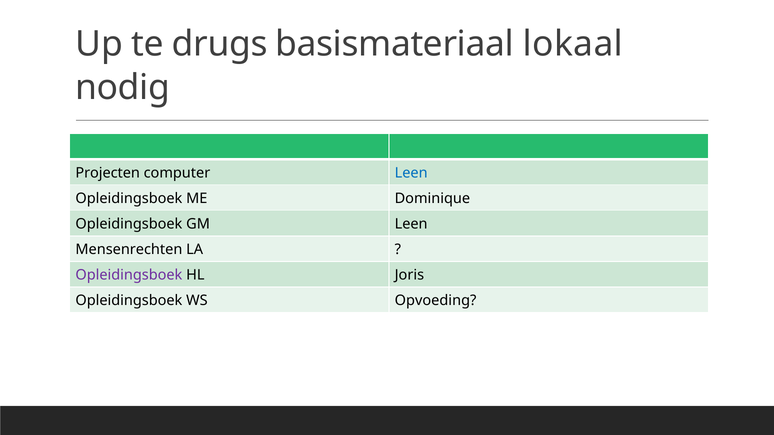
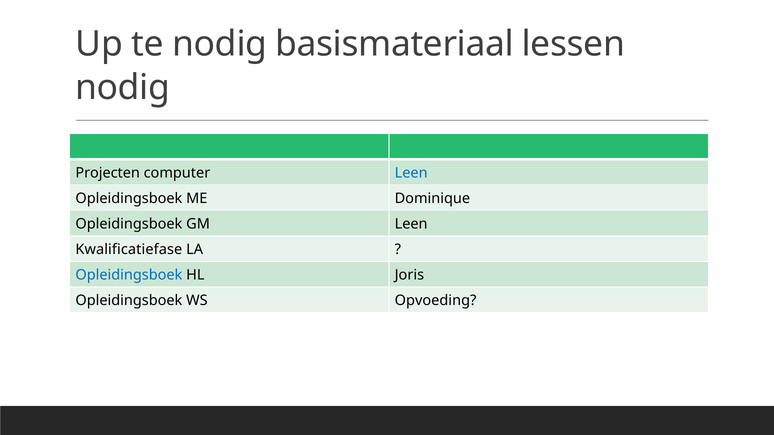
te drugs: drugs -> nodig
lokaal: lokaal -> lessen
Mensenrechten: Mensenrechten -> Kwalificatiefase
Opleidingsboek at (129, 275) colour: purple -> blue
